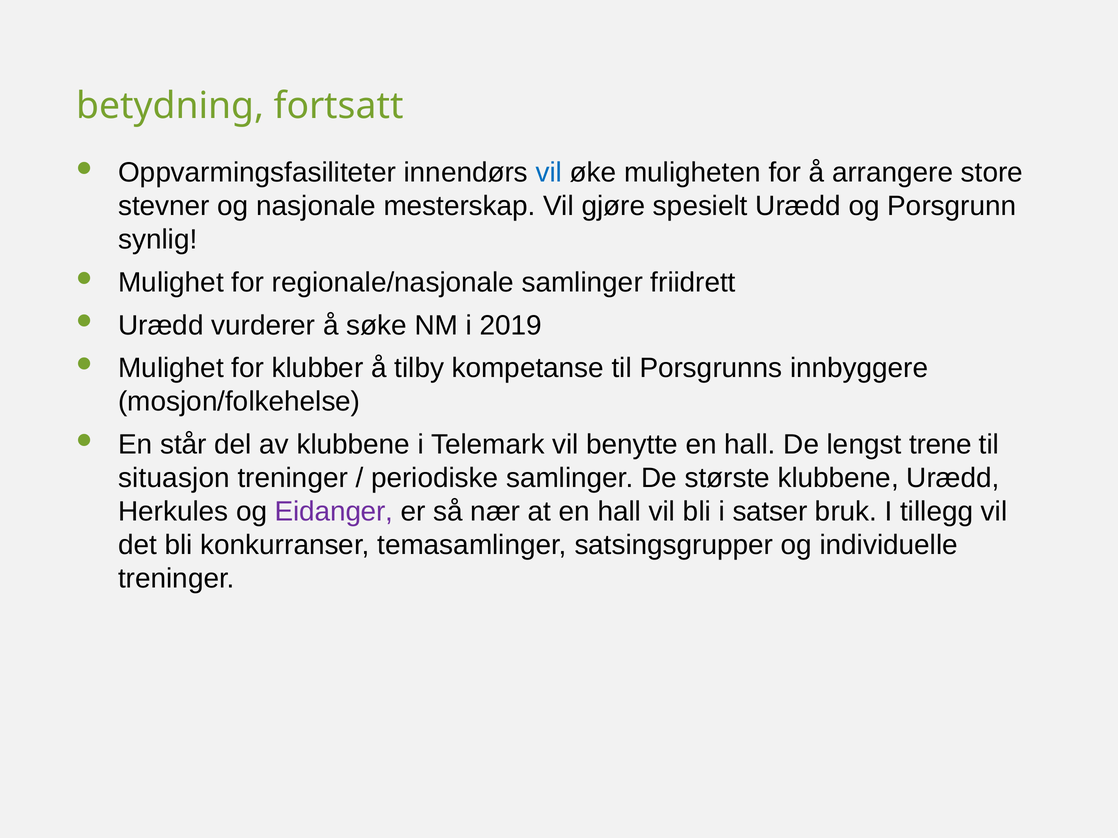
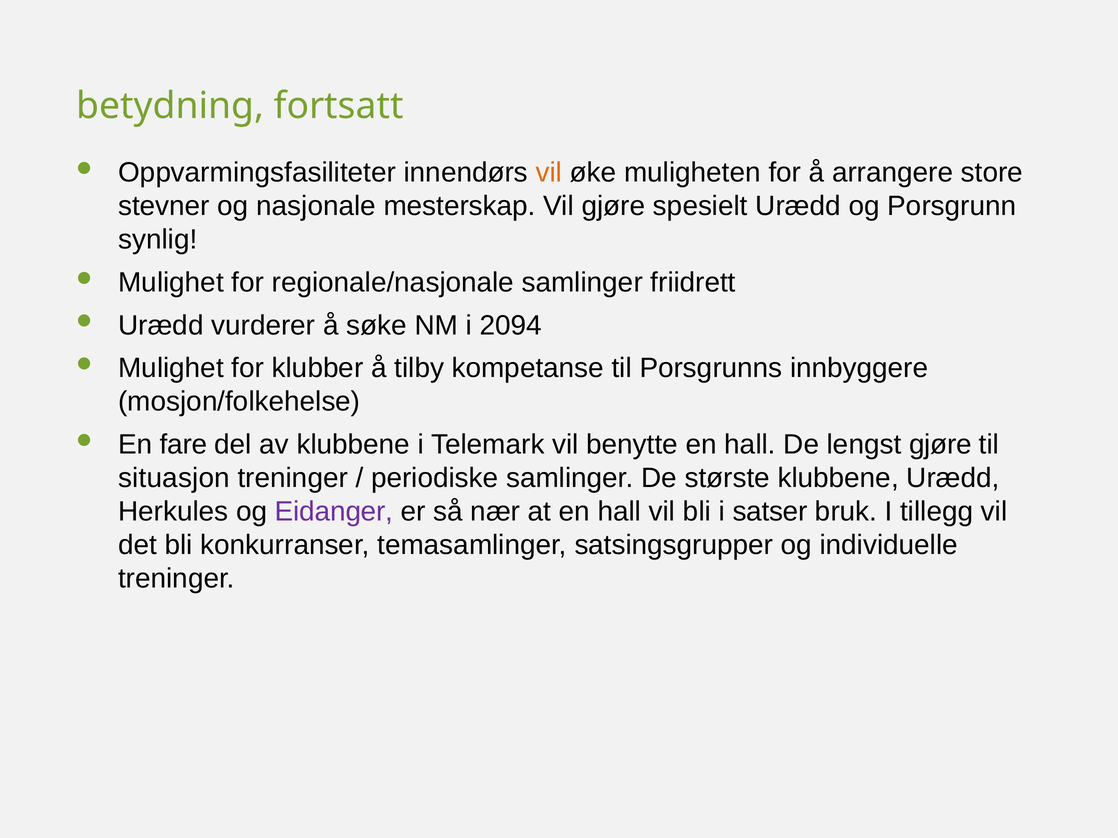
vil at (549, 173) colour: blue -> orange
2019: 2019 -> 2094
står: står -> fare
lengst trene: trene -> gjøre
